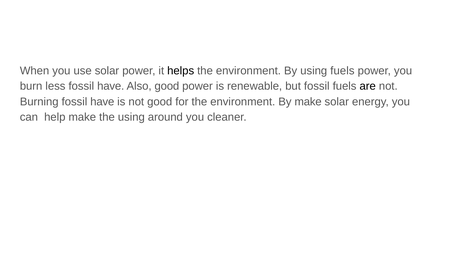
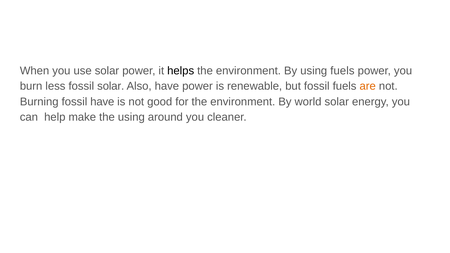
less fossil have: have -> solar
Also good: good -> have
are colour: black -> orange
By make: make -> world
